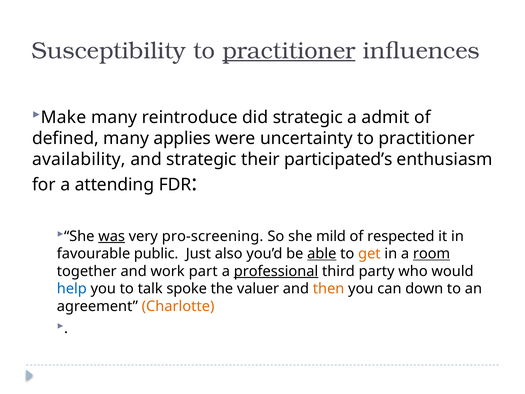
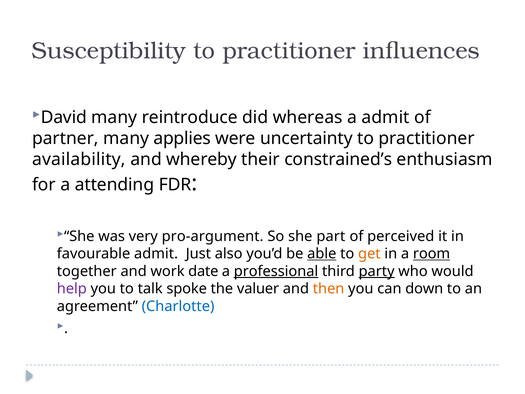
practitioner at (289, 51) underline: present -> none
Make: Make -> David
did strategic: strategic -> whereas
defined: defined -> partner
and strategic: strategic -> whereby
participated’s: participated’s -> constrained’s
was underline: present -> none
pro-screening: pro-screening -> pro-argument
mild: mild -> part
respected: respected -> perceived
favourable public: public -> admit
part: part -> date
party underline: none -> present
help colour: blue -> purple
Charlotte colour: orange -> blue
